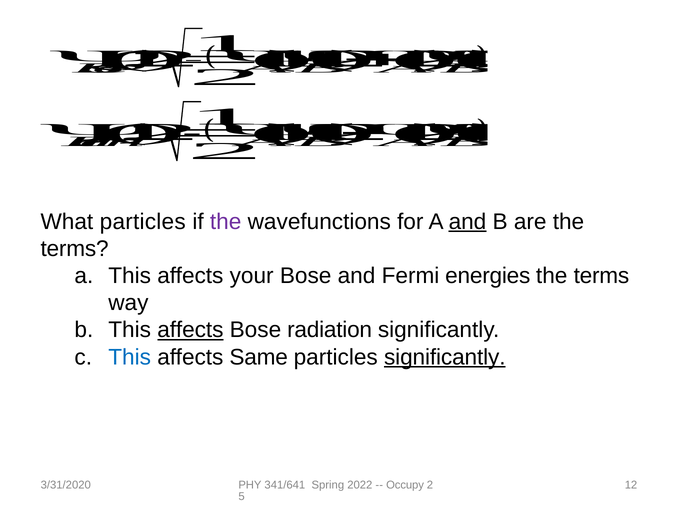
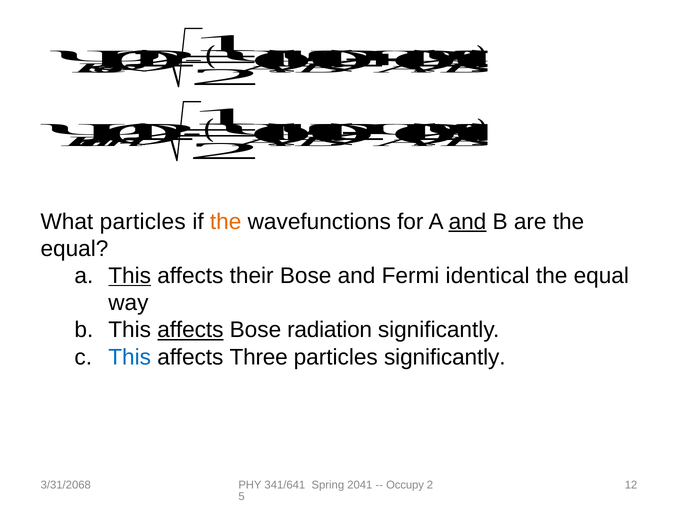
the at (226, 222) colour: purple -> orange
terms at (75, 249): terms -> equal
This at (130, 276) underline: none -> present
your: your -> their
energies: energies -> identical
terms at (601, 276): terms -> equal
Same: Same -> Three
significantly at (445, 357) underline: present -> none
3/31/2020: 3/31/2020 -> 3/31/2068
2022: 2022 -> 2041
